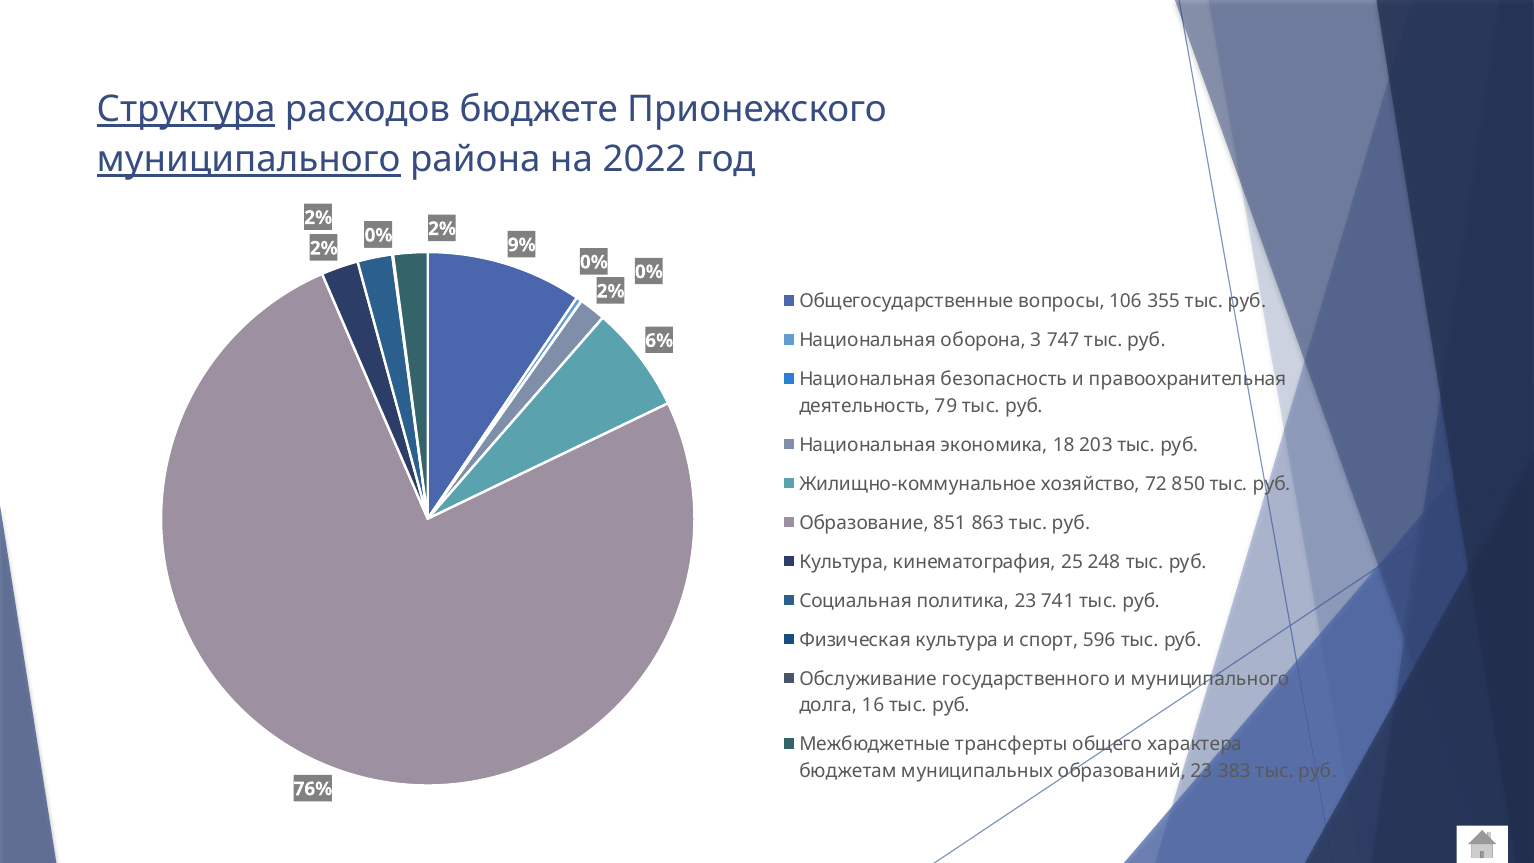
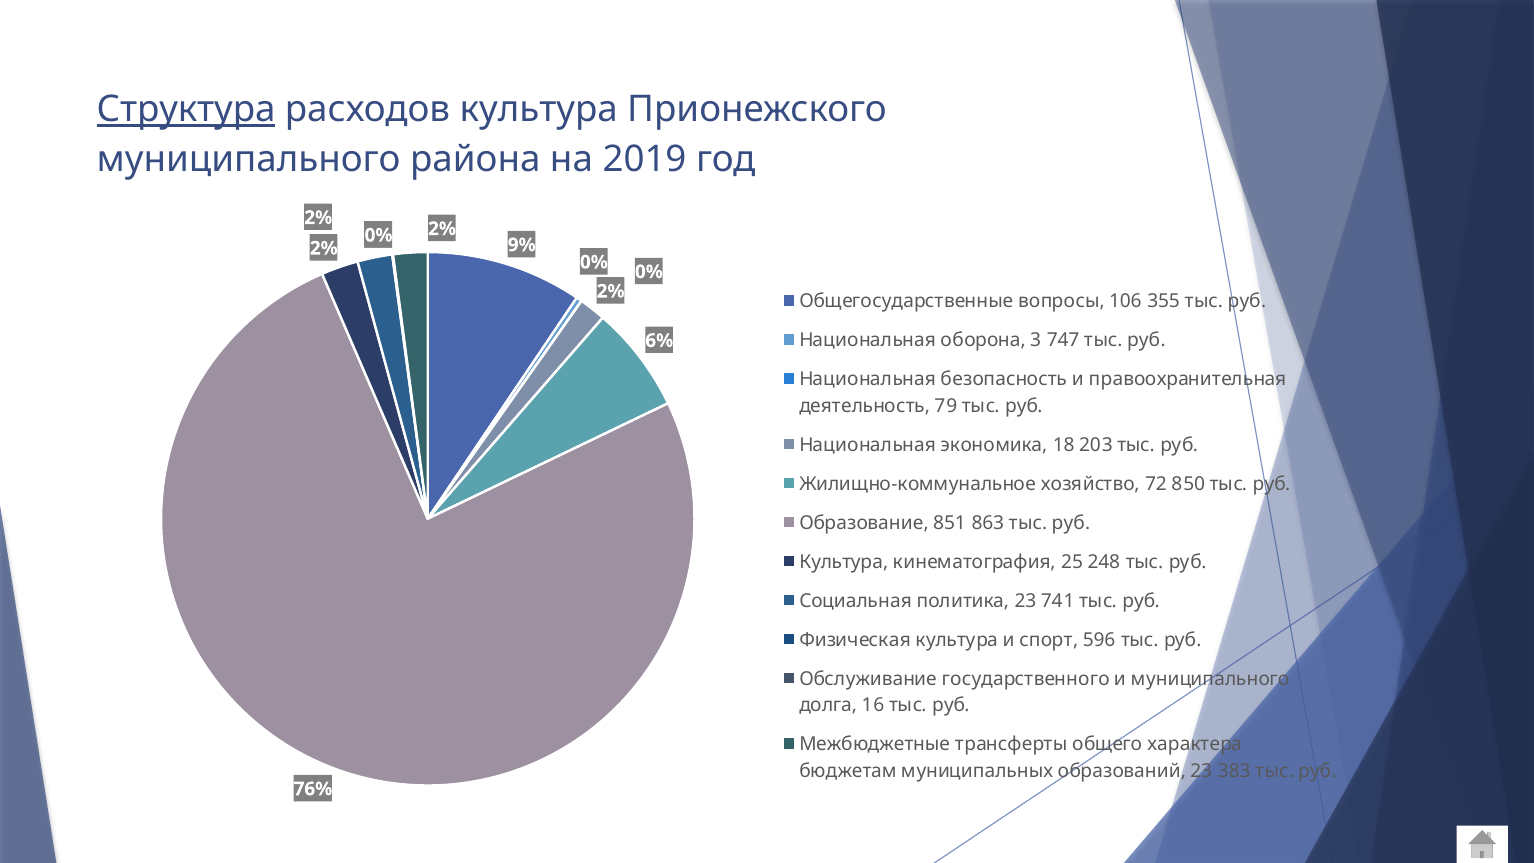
расходов бюджете: бюджете -> культура
муниципального at (249, 160) underline: present -> none
2022: 2022 -> 2019
